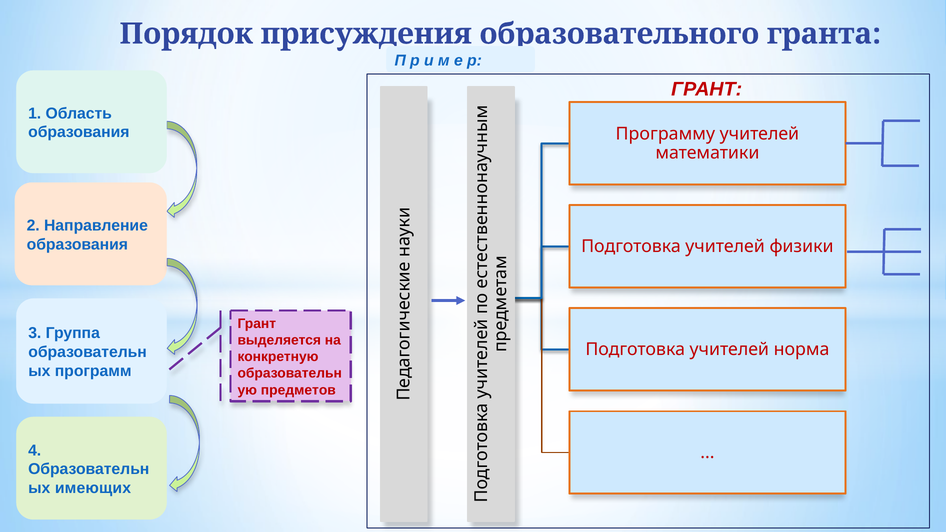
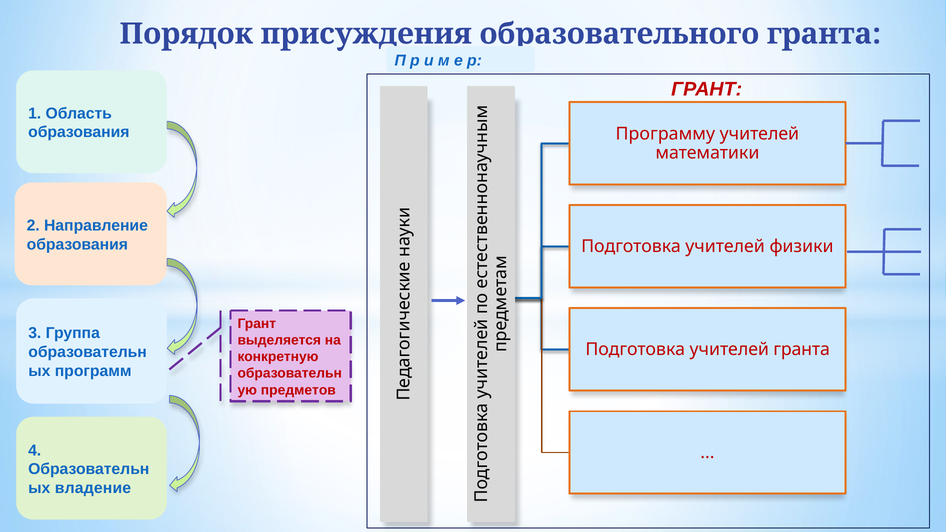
учителей норма: норма -> гранта
имеющих: имеющих -> владение
